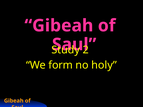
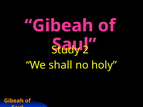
form: form -> shall
